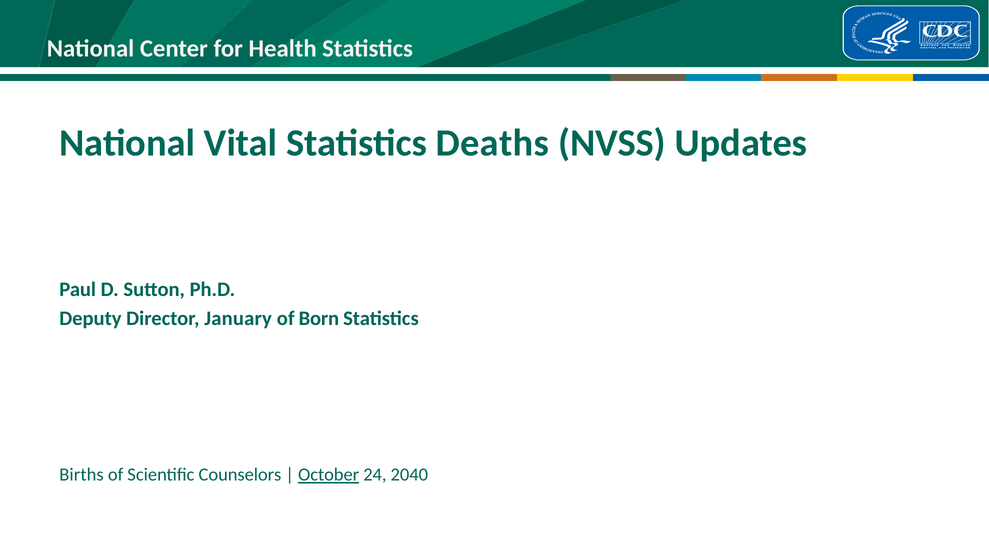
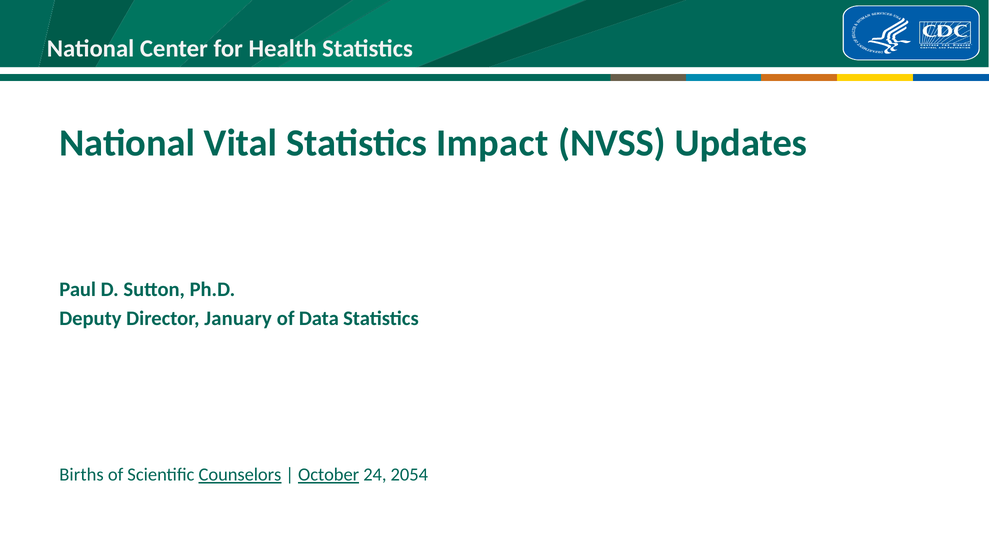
Deaths: Deaths -> Impact
Born: Born -> Data
Counselors underline: none -> present
2040: 2040 -> 2054
